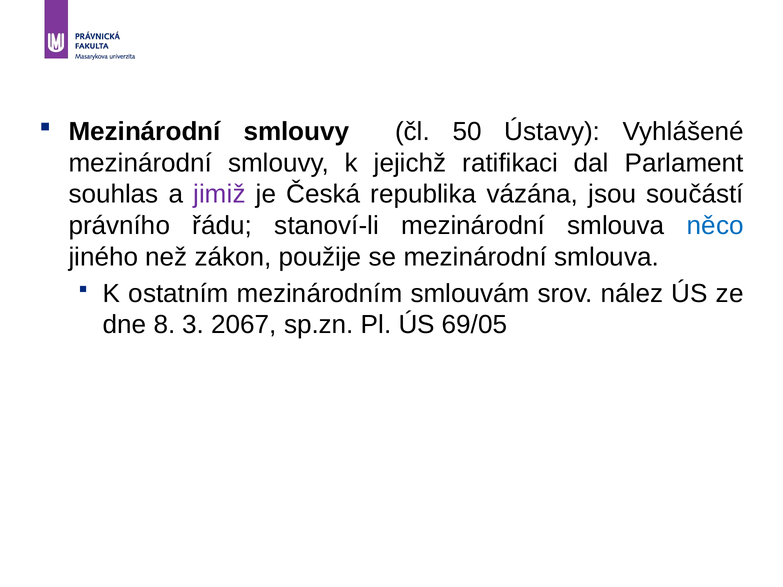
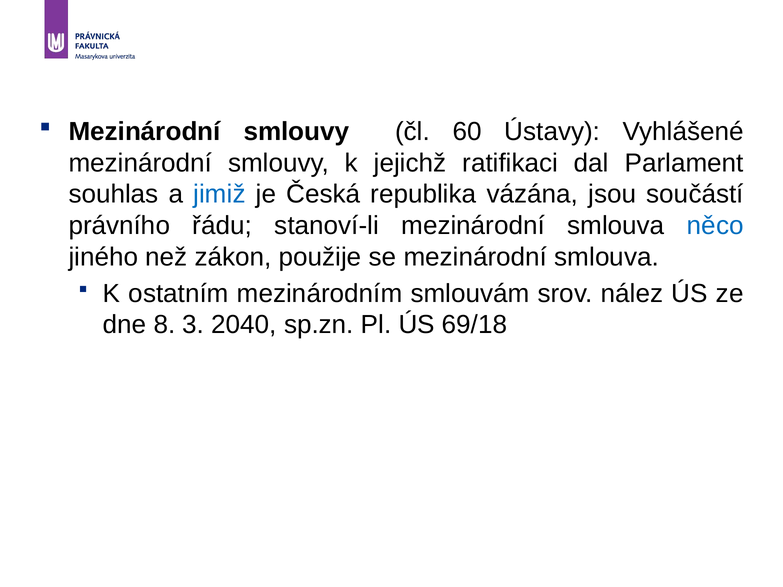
50: 50 -> 60
jimiž colour: purple -> blue
2067: 2067 -> 2040
69/05: 69/05 -> 69/18
